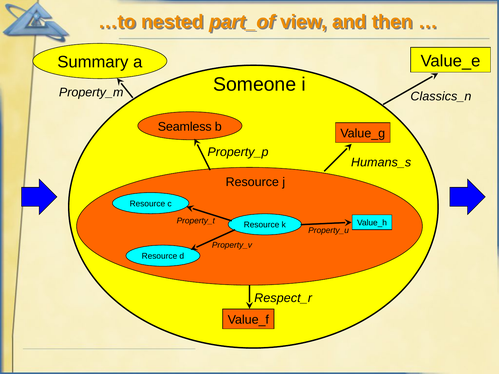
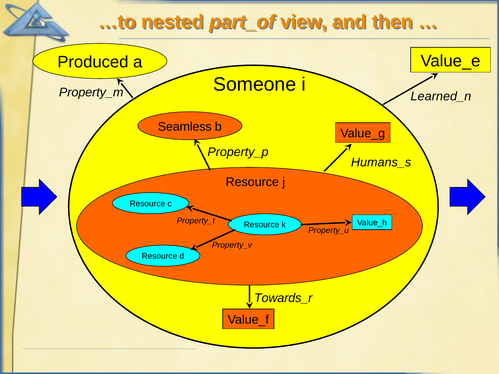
Summary: Summary -> Produced
Classics_n: Classics_n -> Learned_n
Respect_r: Respect_r -> Towards_r
